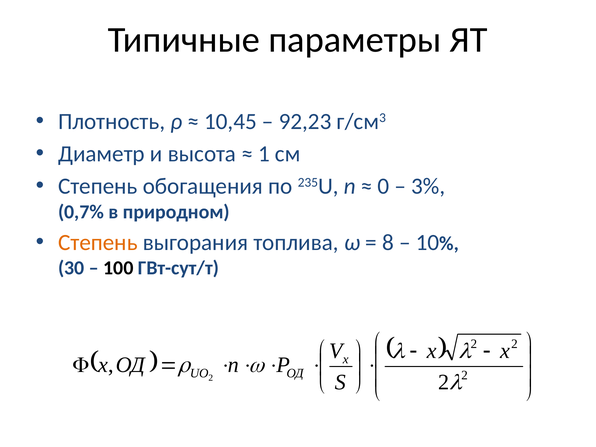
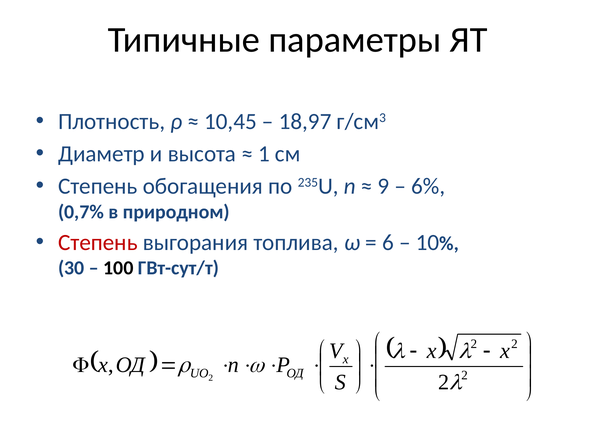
92,23: 92,23 -> 18,97
0: 0 -> 9
3%: 3% -> 6%
Степень at (98, 242) colour: orange -> red
8: 8 -> 6
